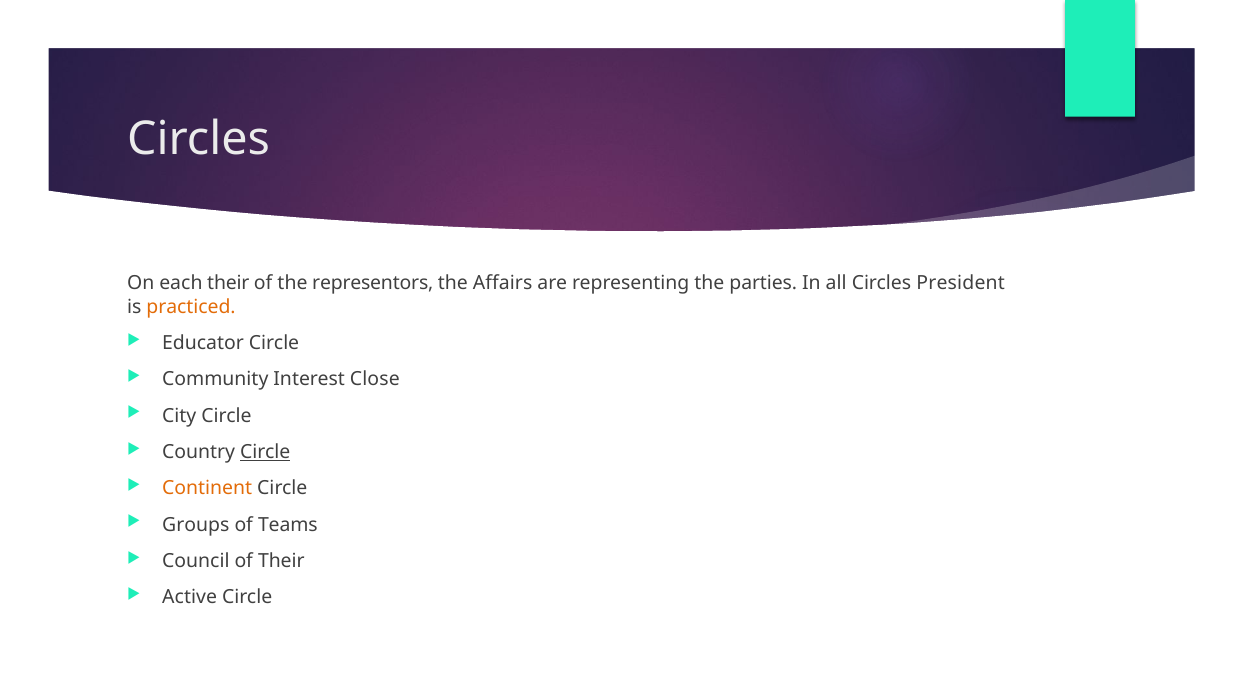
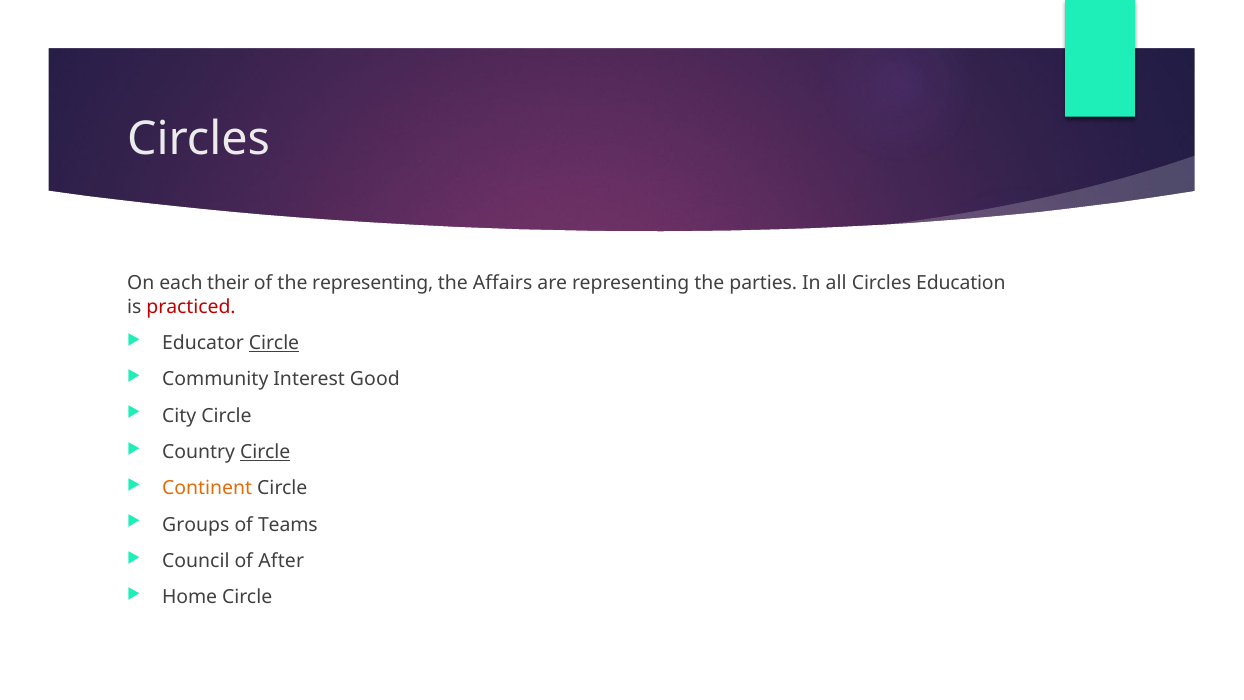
the representors: representors -> representing
President: President -> Education
practiced colour: orange -> red
Circle at (274, 343) underline: none -> present
Close: Close -> Good
of Their: Their -> After
Active: Active -> Home
